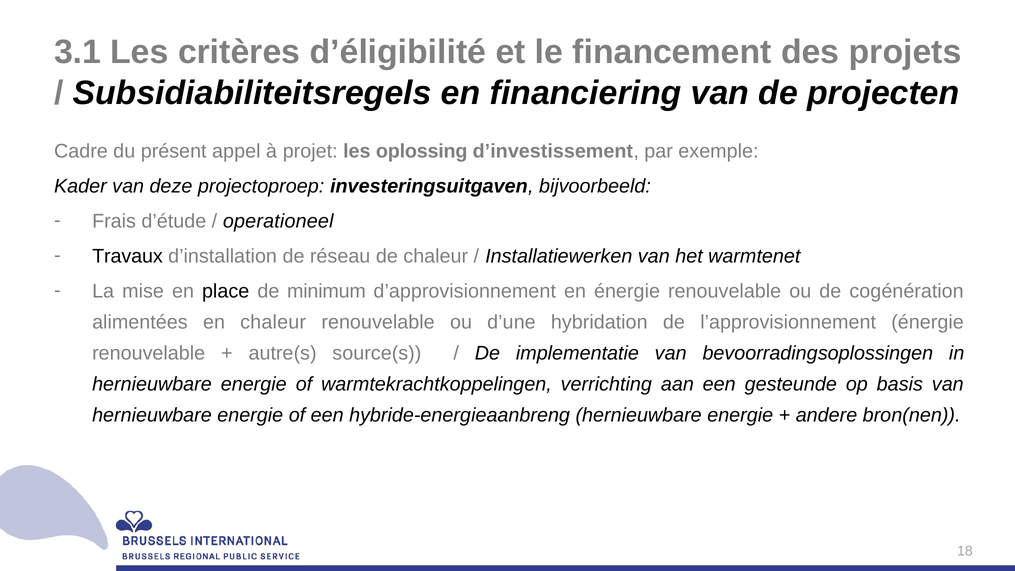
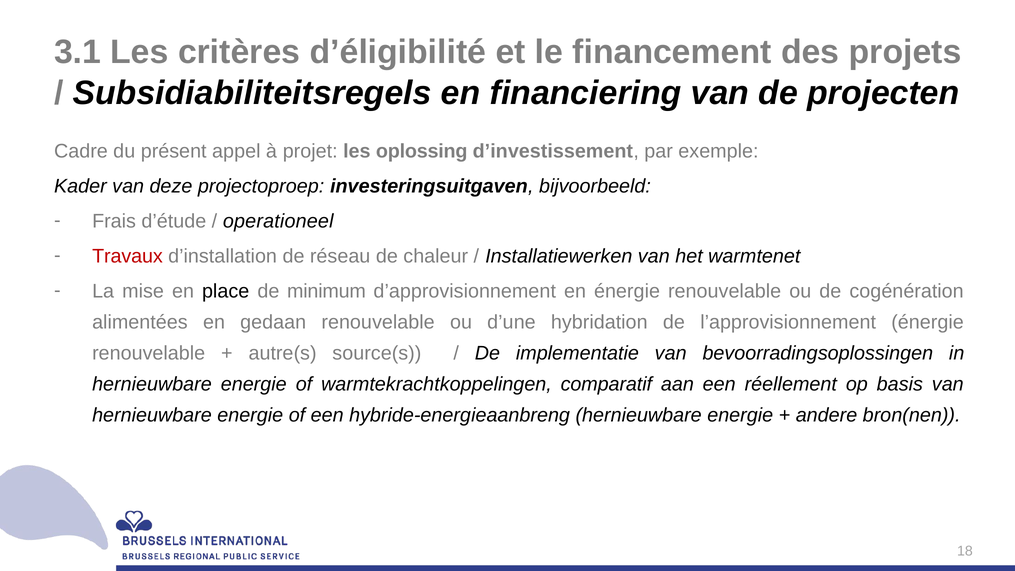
Travaux colour: black -> red
en chaleur: chaleur -> gedaan
verrichting: verrichting -> comparatif
gesteunde: gesteunde -> réellement
